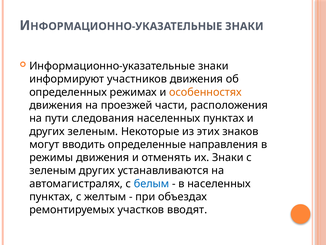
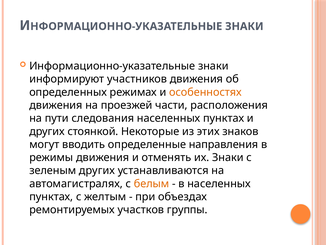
других зеленым: зеленым -> стоянкой
белым colour: blue -> orange
вводят: вводят -> группы
